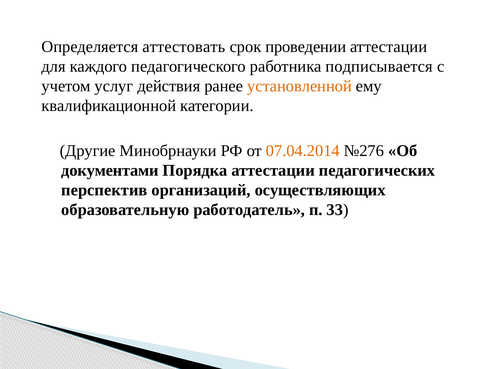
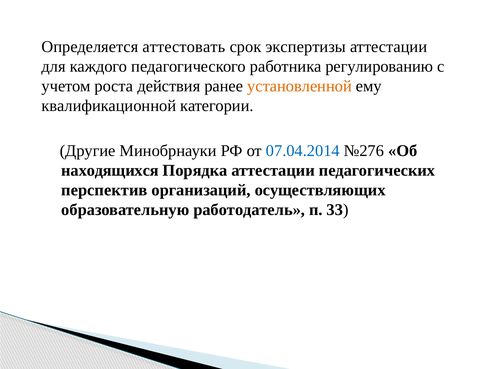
проведении: проведении -> экспертизы
подписывается: подписывается -> регулированию
услуг: услуг -> роста
07.04.2014 colour: orange -> blue
документами: документами -> находящихся
